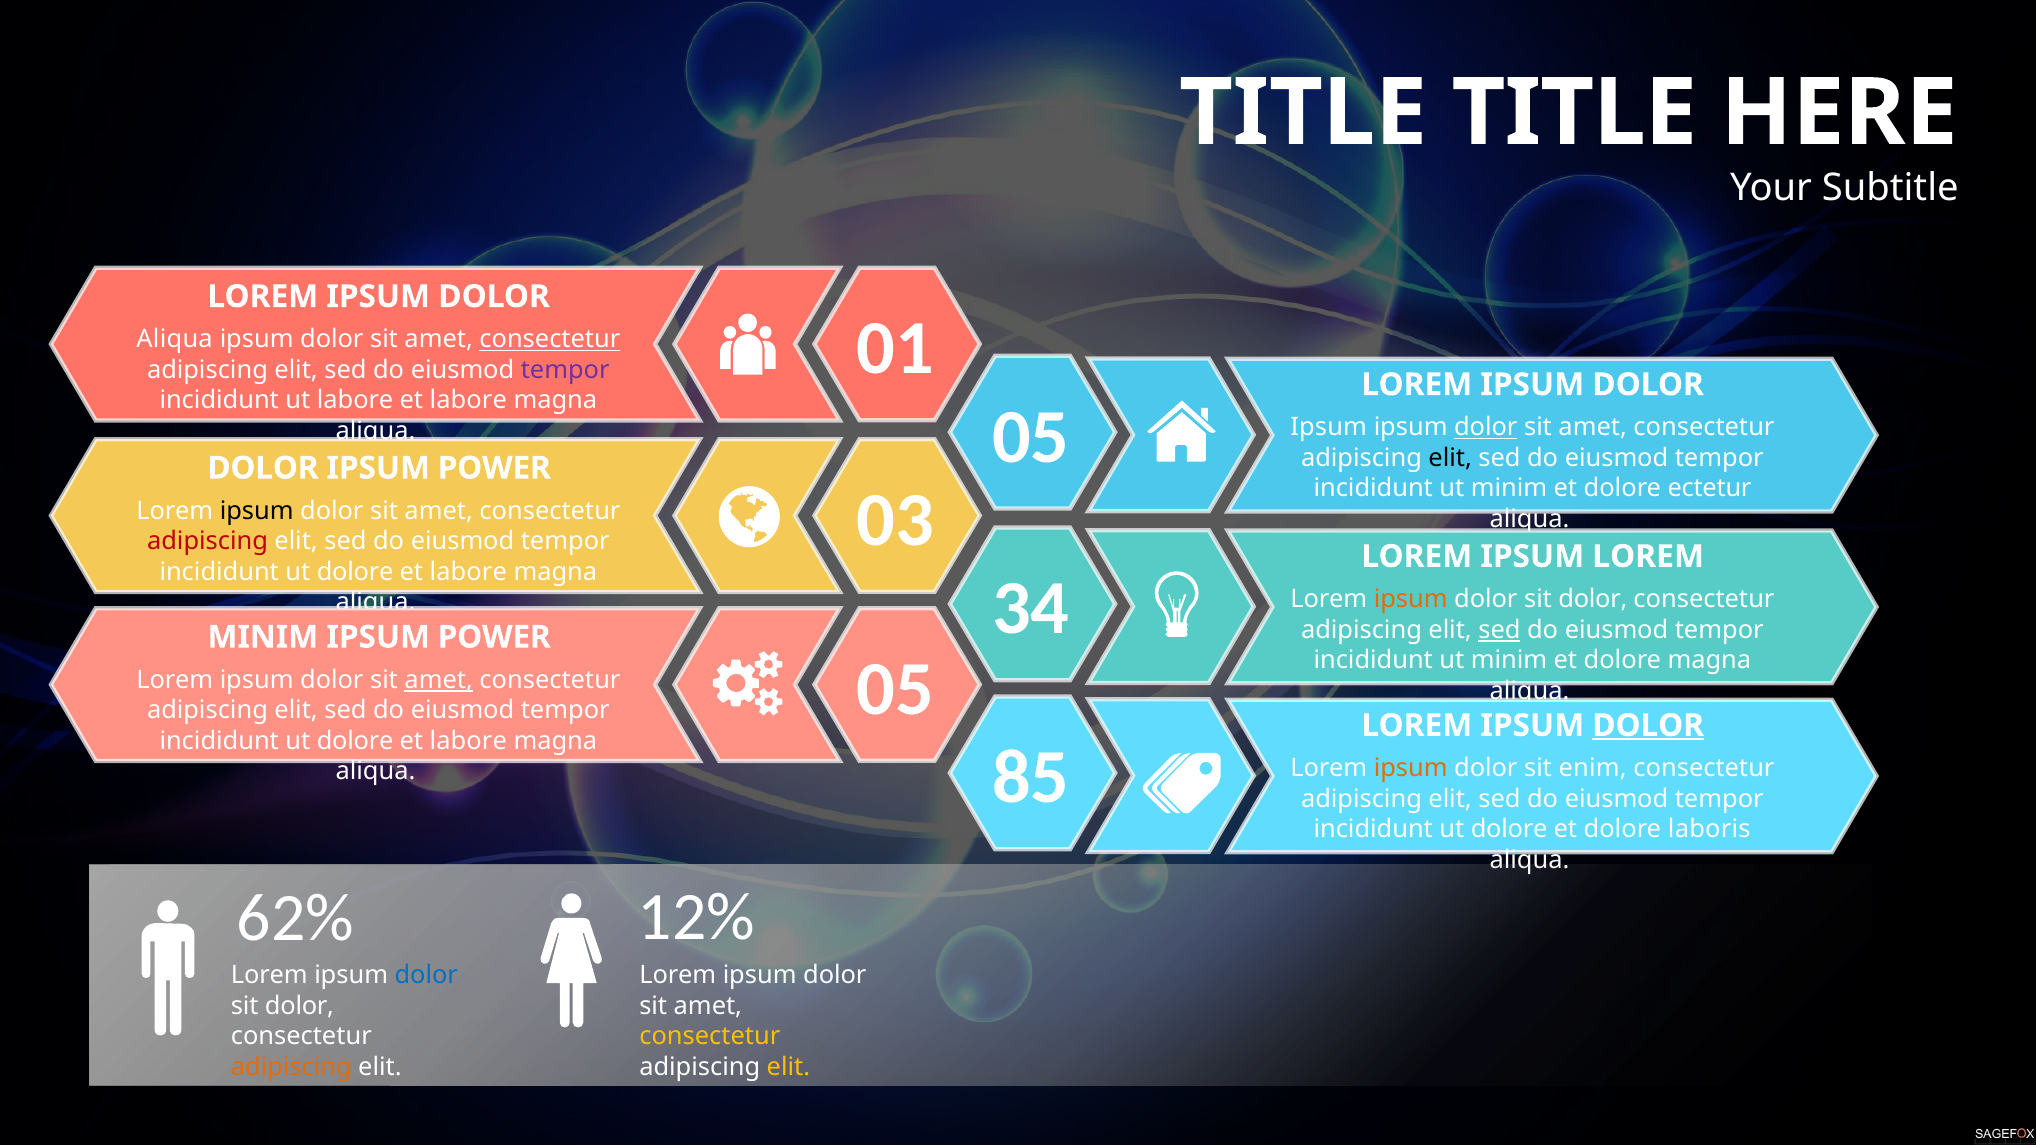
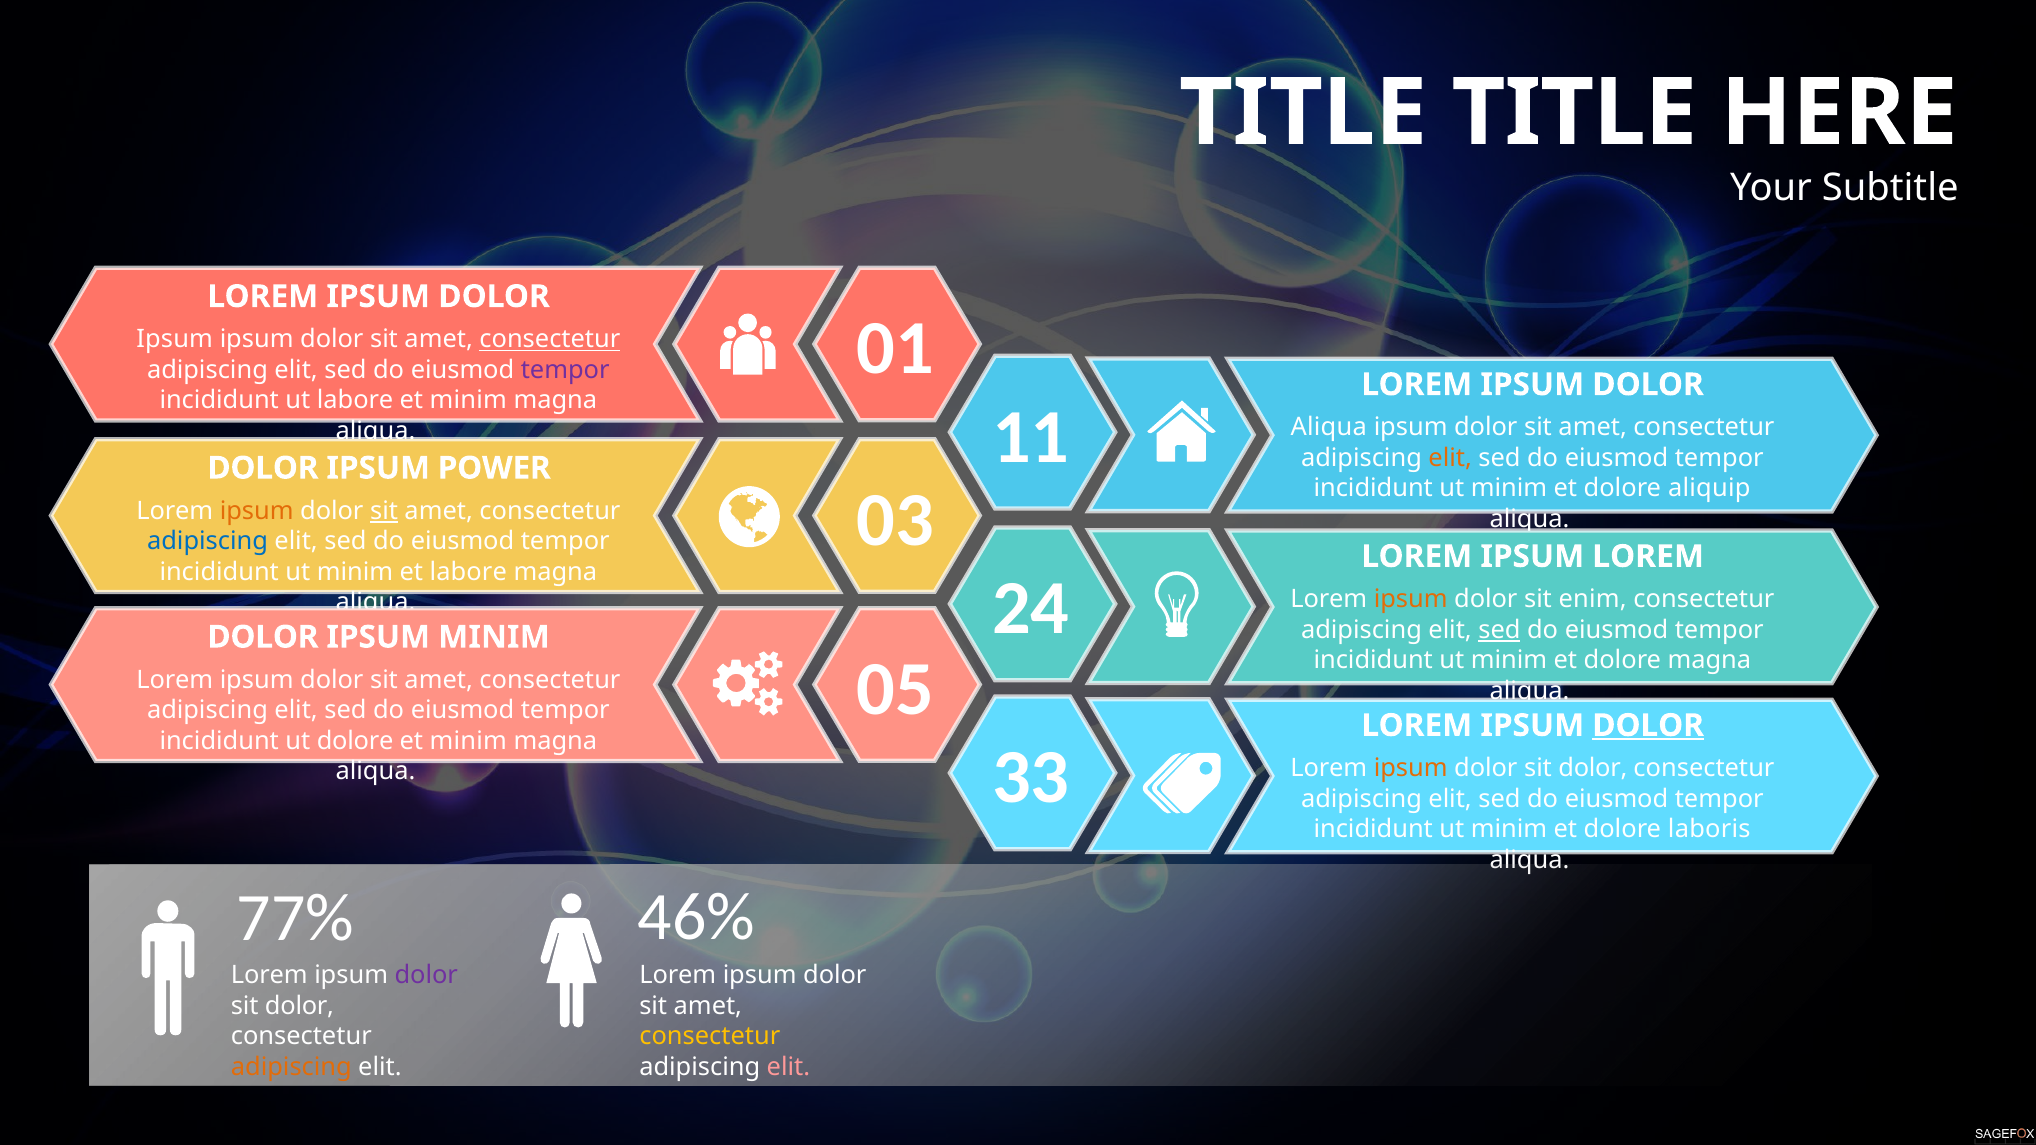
Aliqua at (175, 339): Aliqua -> Ipsum
labore et labore: labore -> minim
Ipsum at (1329, 428): Ipsum -> Aliqua
dolor at (1486, 428) underline: present -> none
05 at (1031, 437): 05 -> 11
elit at (1450, 458) colour: black -> orange
ectetur: ectetur -> aliquip
ipsum at (257, 511) colour: black -> orange
sit at (384, 511) underline: none -> present
adipiscing at (208, 542) colour: red -> blue
dolore at (355, 572): dolore -> minim
dolor at (1593, 599): dolor -> enim
34: 34 -> 24
MINIM at (263, 637): MINIM -> DOLOR
POWER at (494, 637): POWER -> MINIM
amet at (439, 680) underline: present -> none
labore at (468, 741): labore -> minim
enim at (1593, 768): enim -> dolor
85: 85 -> 33
dolore at (1509, 830): dolore -> minim
12%: 12% -> 46%
62%: 62% -> 77%
dolor at (426, 976) colour: blue -> purple
elit at (788, 1067) colour: yellow -> pink
